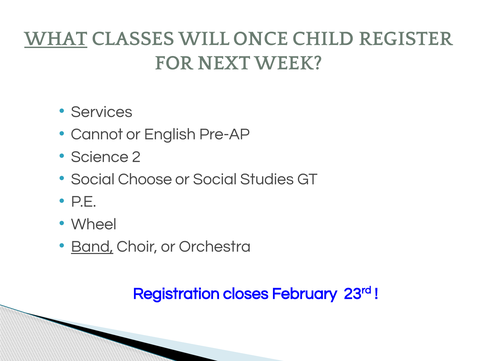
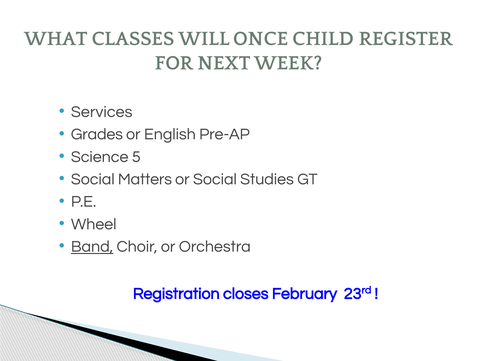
WHAT underline: present -> none
Cannot: Cannot -> Grades
2: 2 -> 5
Choose: Choose -> Matters
